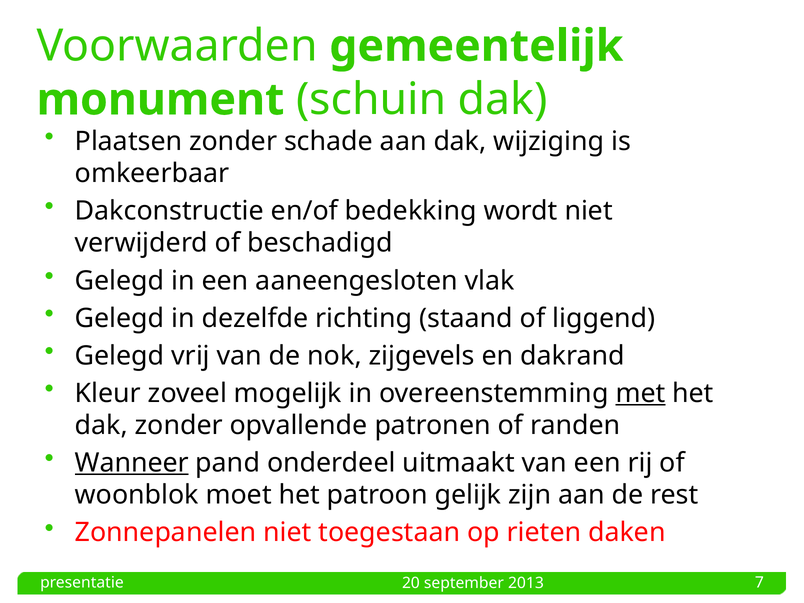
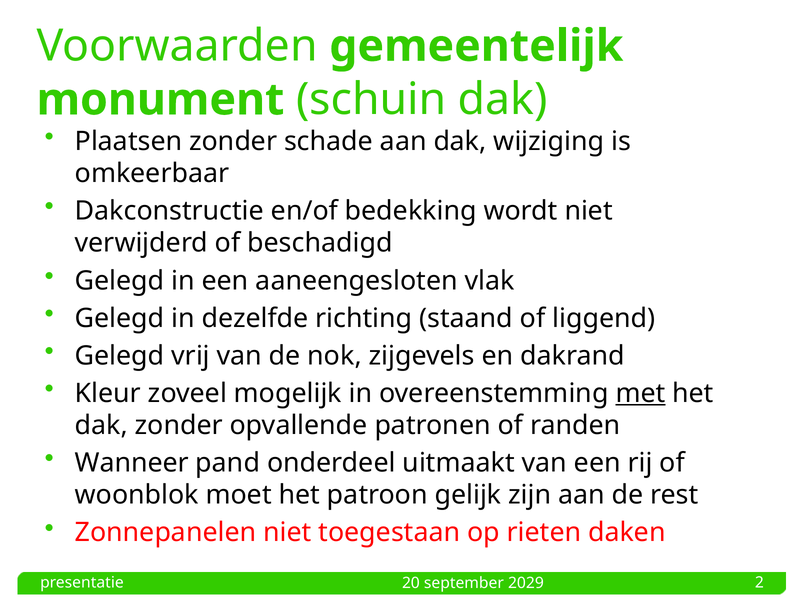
Wanneer underline: present -> none
7: 7 -> 2
2013: 2013 -> 2029
